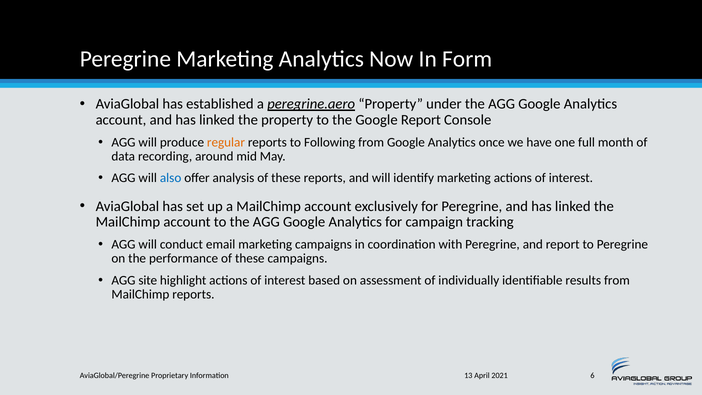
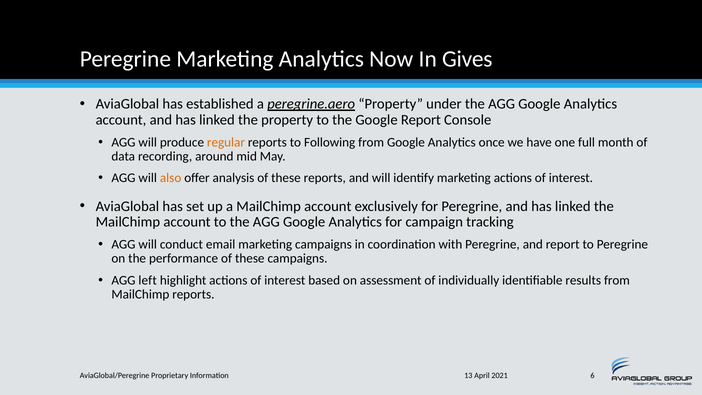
Form: Form -> Gives
also colour: blue -> orange
site: site -> left
